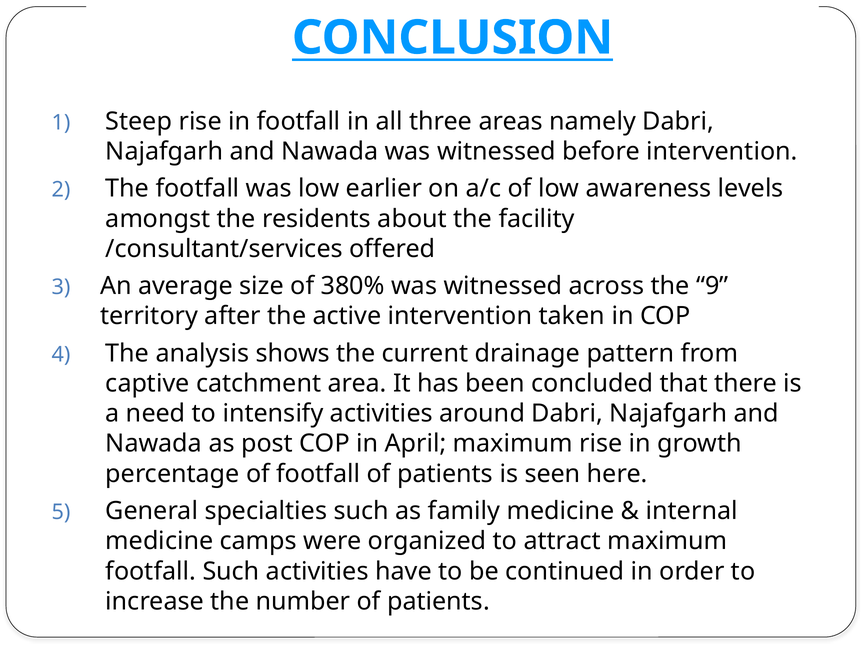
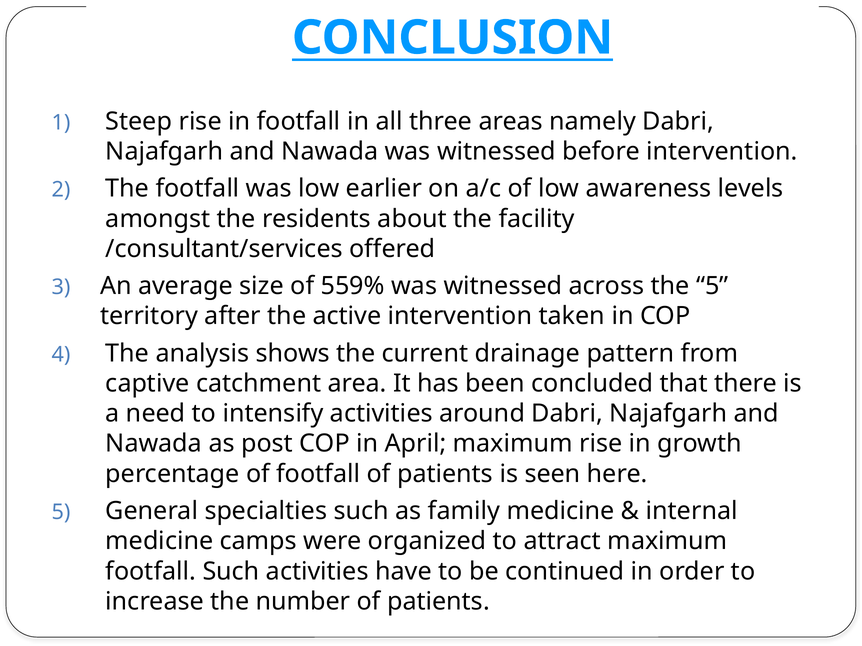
380%: 380% -> 559%
the 9: 9 -> 5
